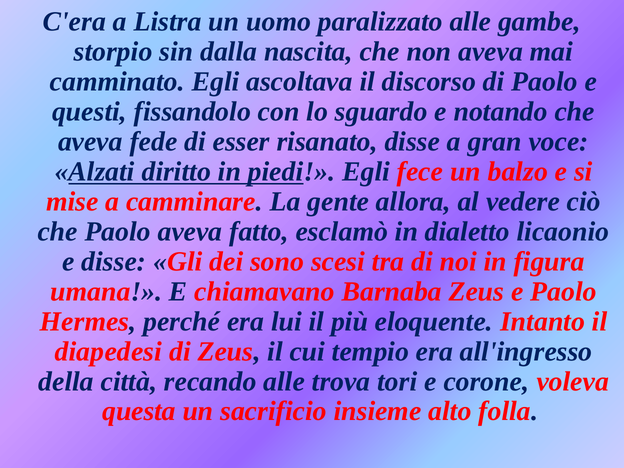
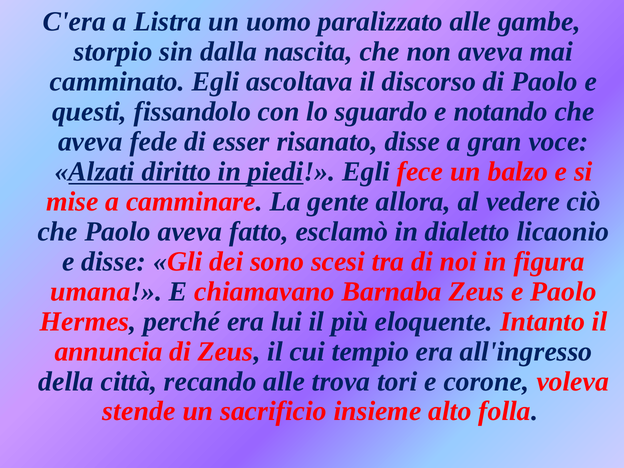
diapedesi: diapedesi -> annuncia
questa: questa -> stende
